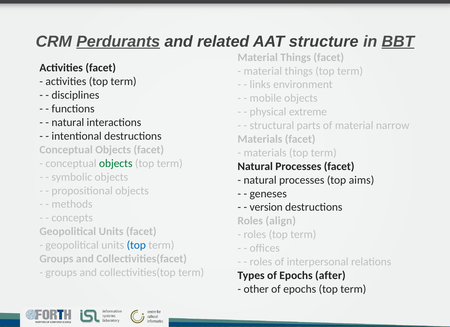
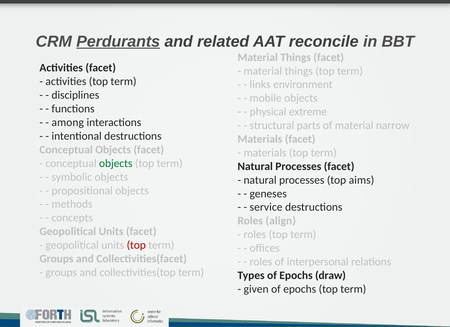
structure: structure -> reconcile
BBT underline: present -> none
natural at (68, 123): natural -> among
version: version -> service
top at (136, 245) colour: blue -> red
after: after -> draw
other: other -> given
